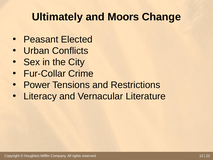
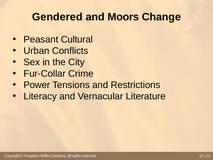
Ultimately: Ultimately -> Gendered
Elected: Elected -> Cultural
